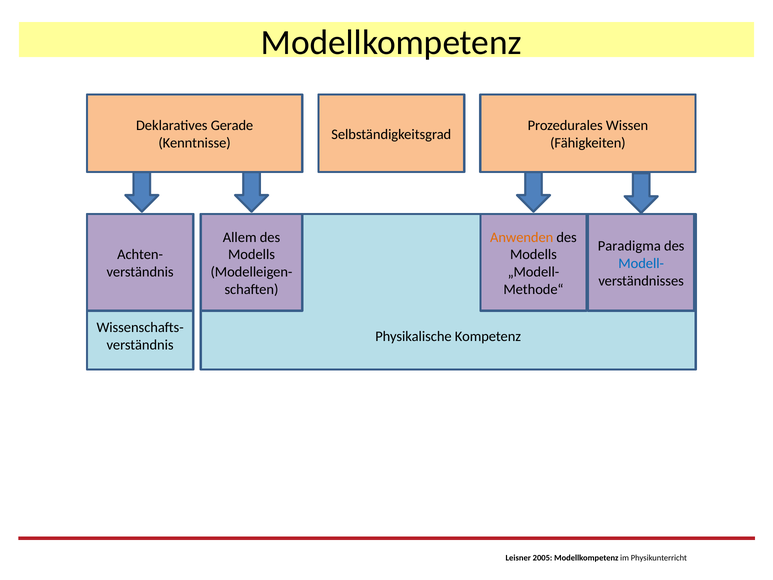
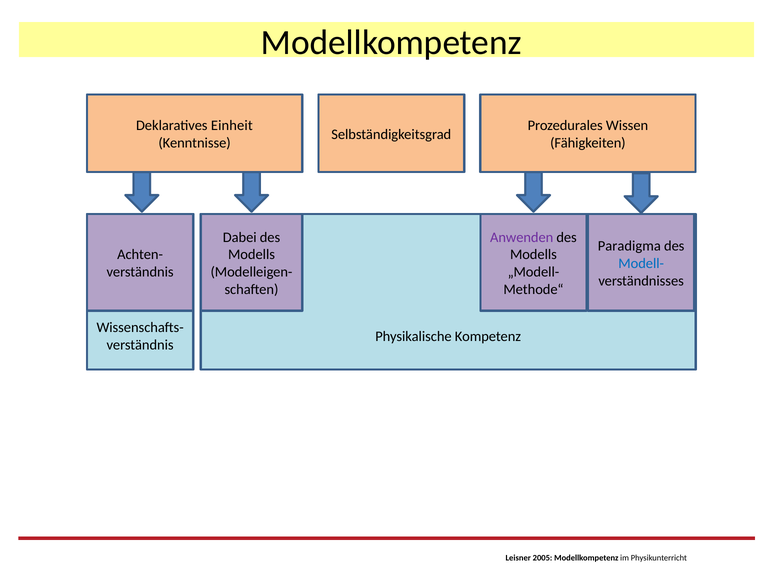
Gerade: Gerade -> Einheit
Allem: Allem -> Dabei
Anwenden colour: orange -> purple
